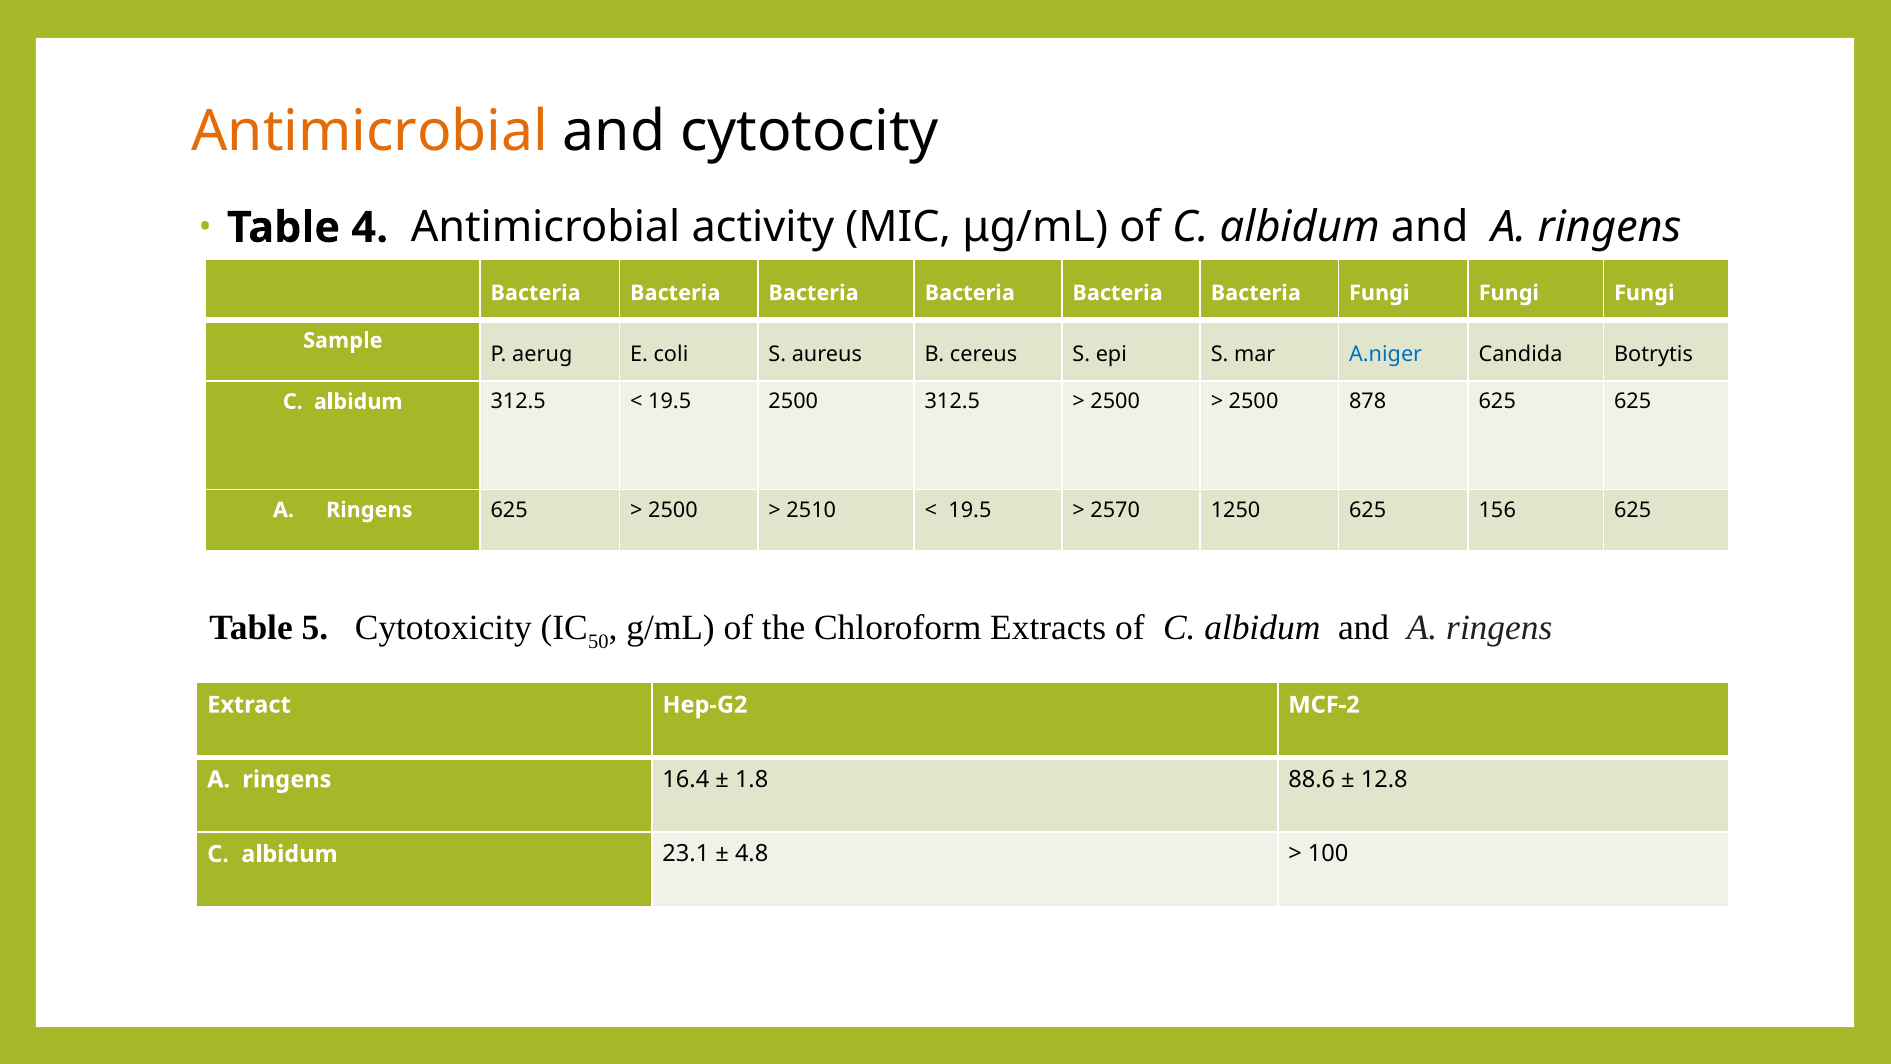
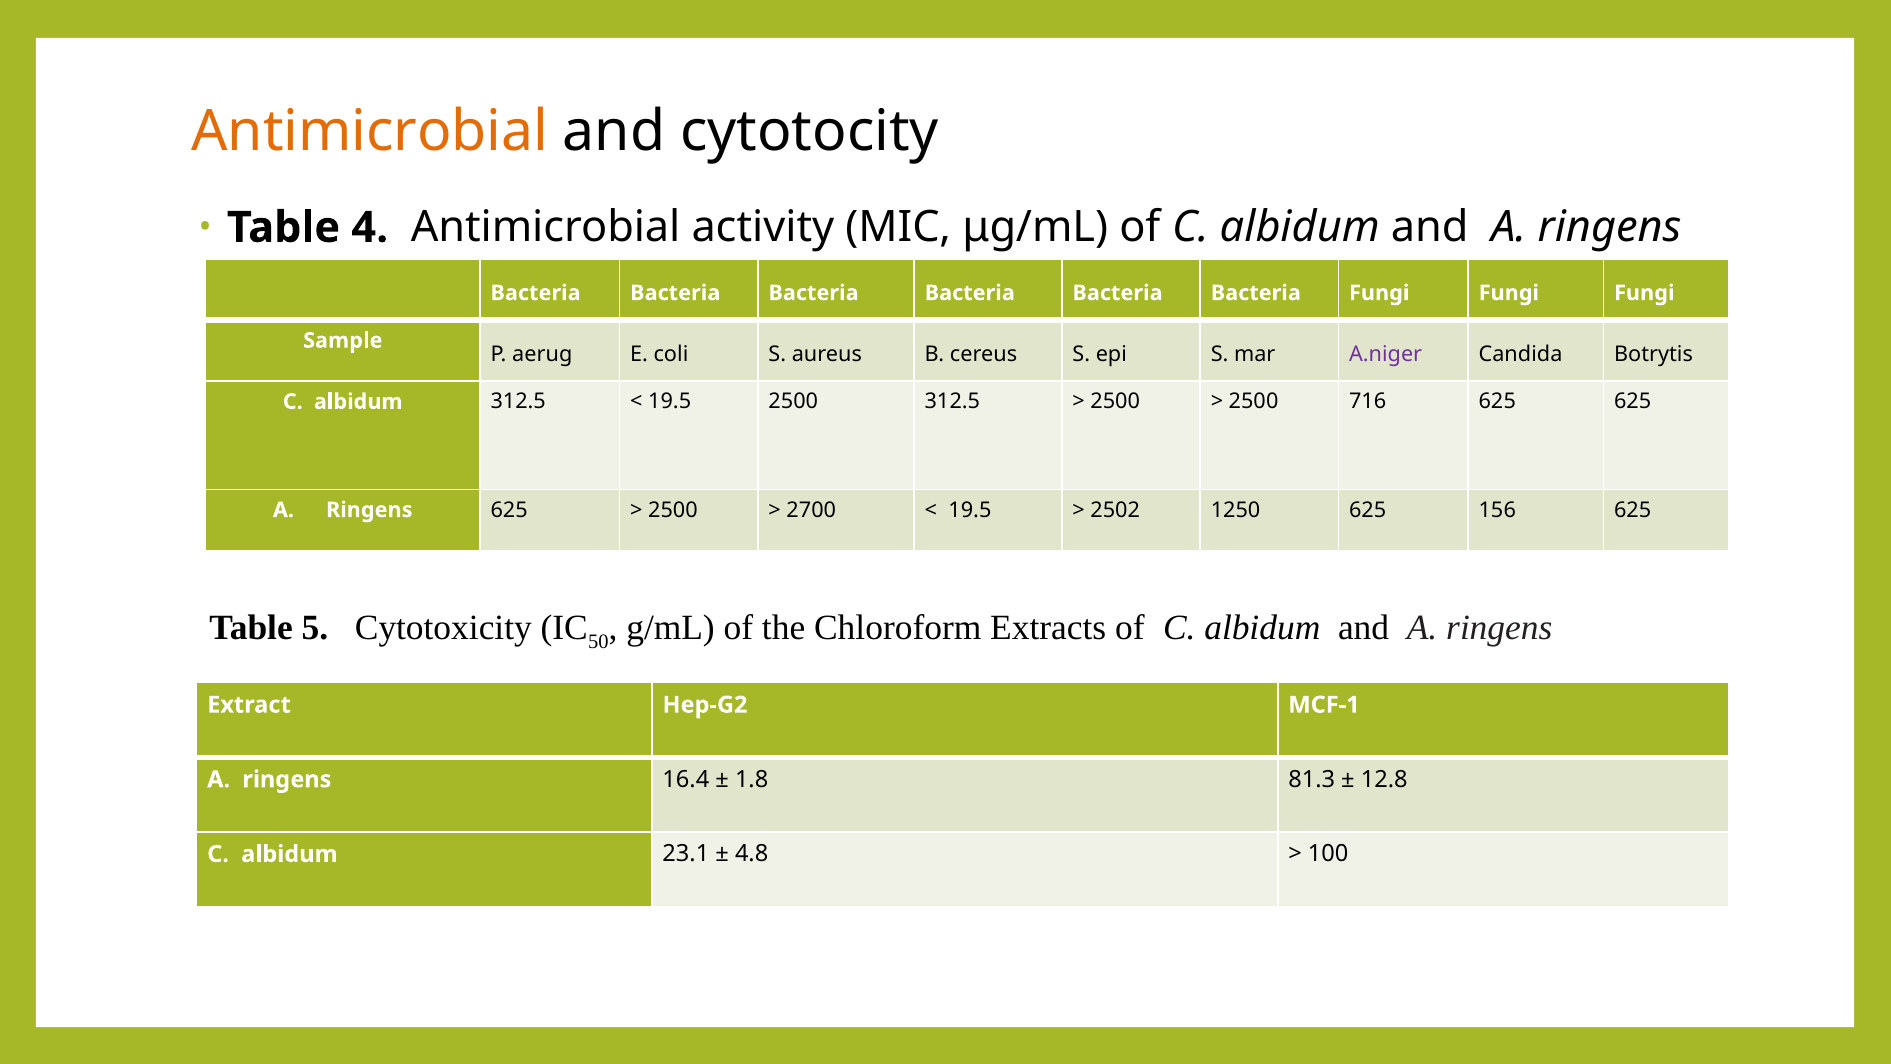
A.niger colour: blue -> purple
878: 878 -> 716
2510: 2510 -> 2700
2570: 2570 -> 2502
MCF-2: MCF-2 -> MCF-1
88.6: 88.6 -> 81.3
